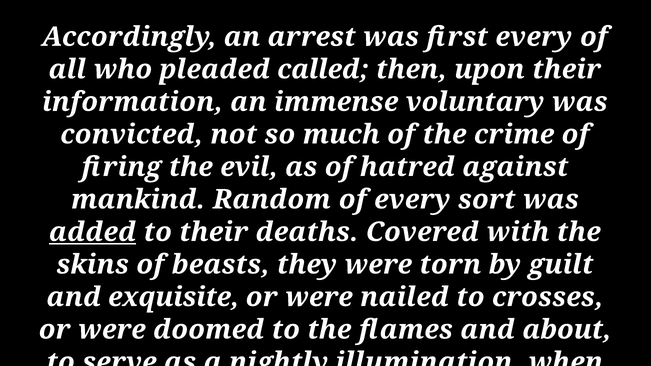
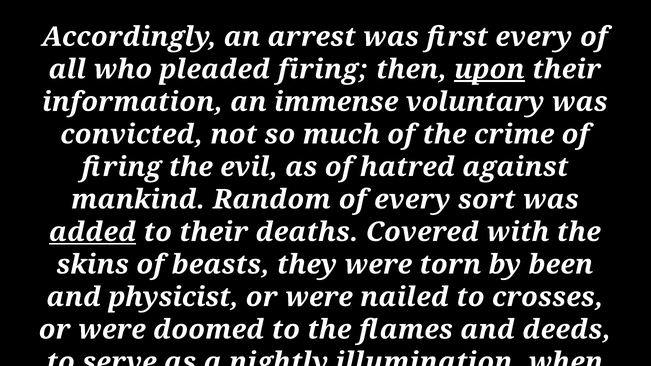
pleaded called: called -> firing
upon underline: none -> present
guilt: guilt -> been
exquisite: exquisite -> physicist
about: about -> deeds
